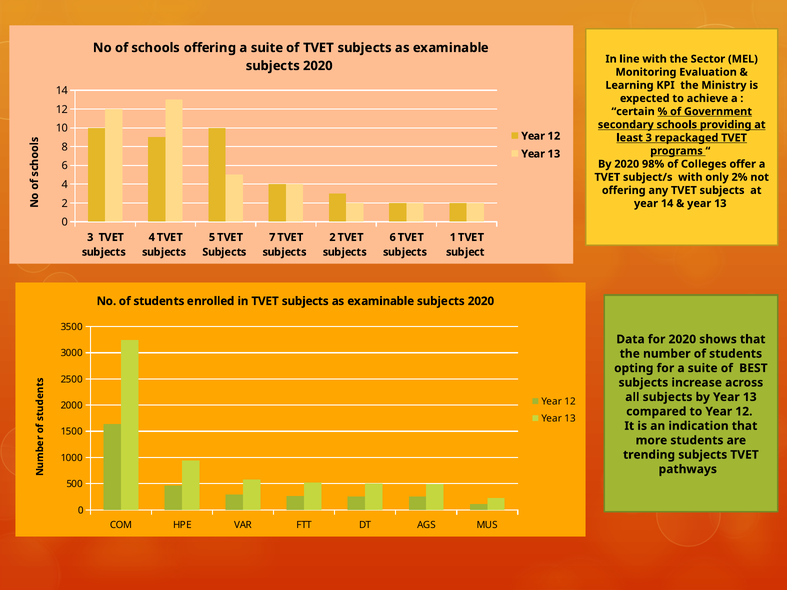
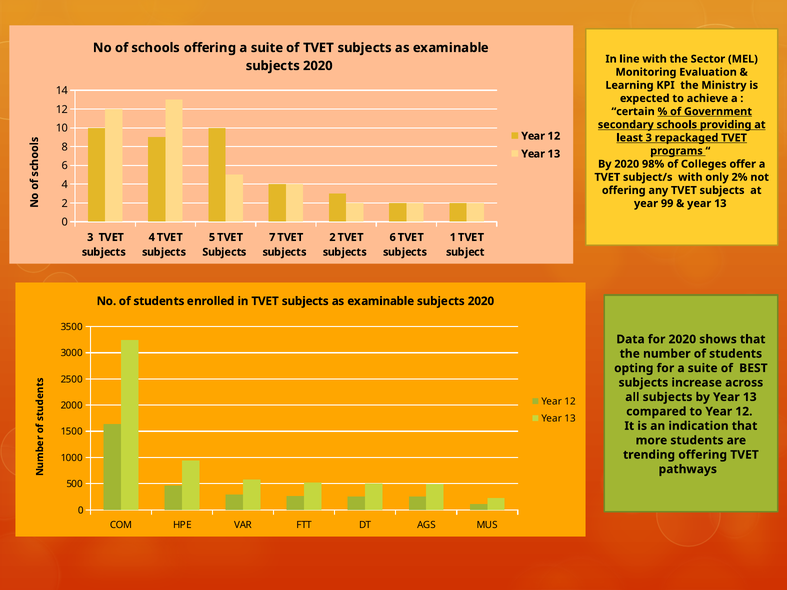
year 14: 14 -> 99
trending subjects: subjects -> offering
